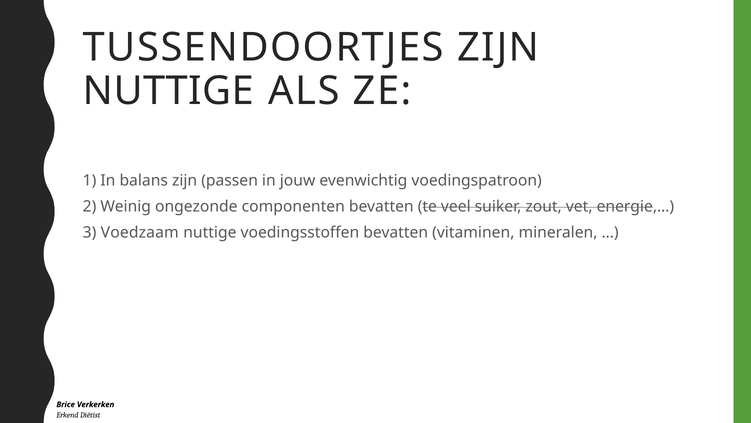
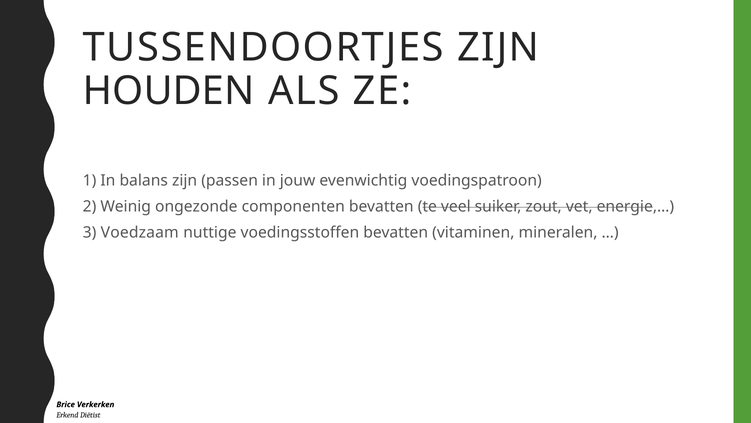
NUTTIGE at (168, 91): NUTTIGE -> HOUDEN
